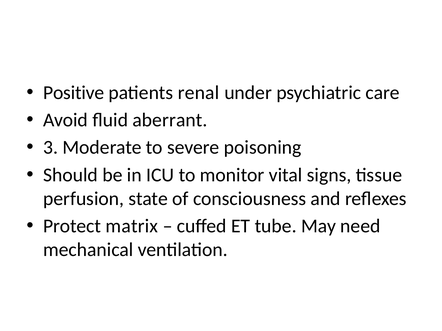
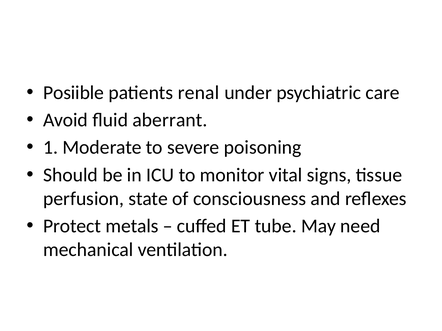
Positive: Positive -> Posiible
3: 3 -> 1
matrix: matrix -> metals
